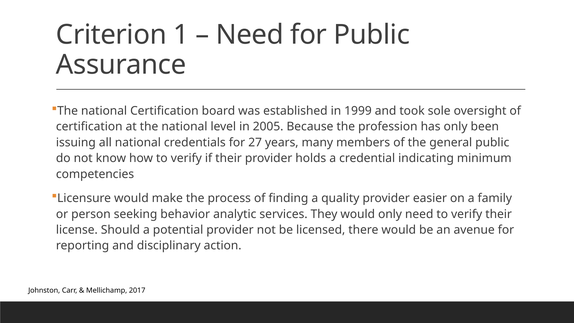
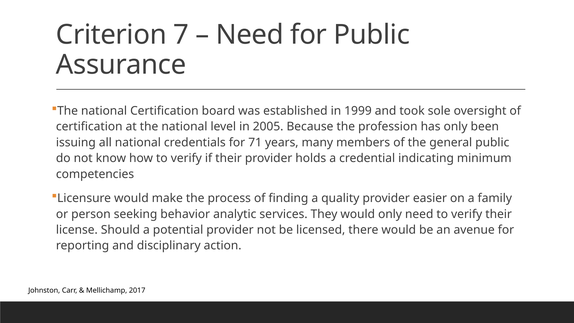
1: 1 -> 7
27: 27 -> 71
